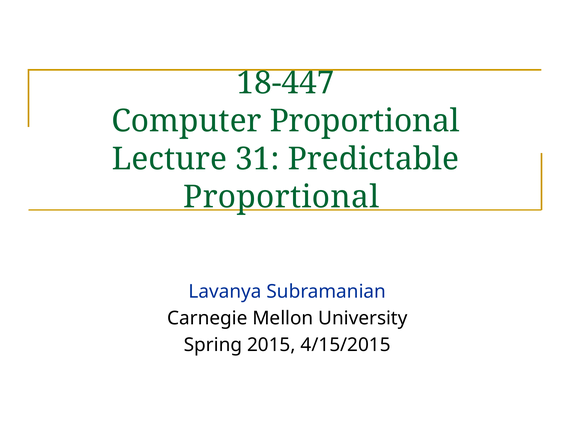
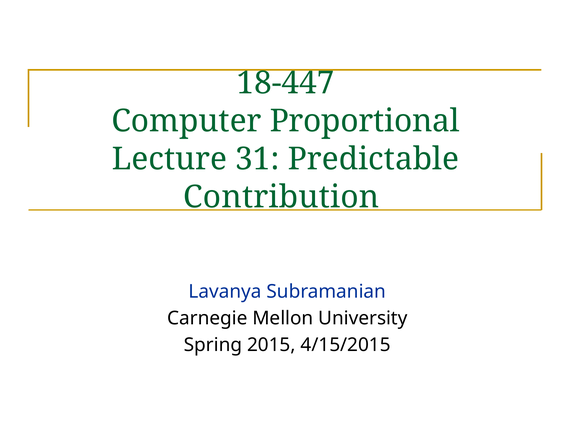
Proportional at (281, 197): Proportional -> Contribution
